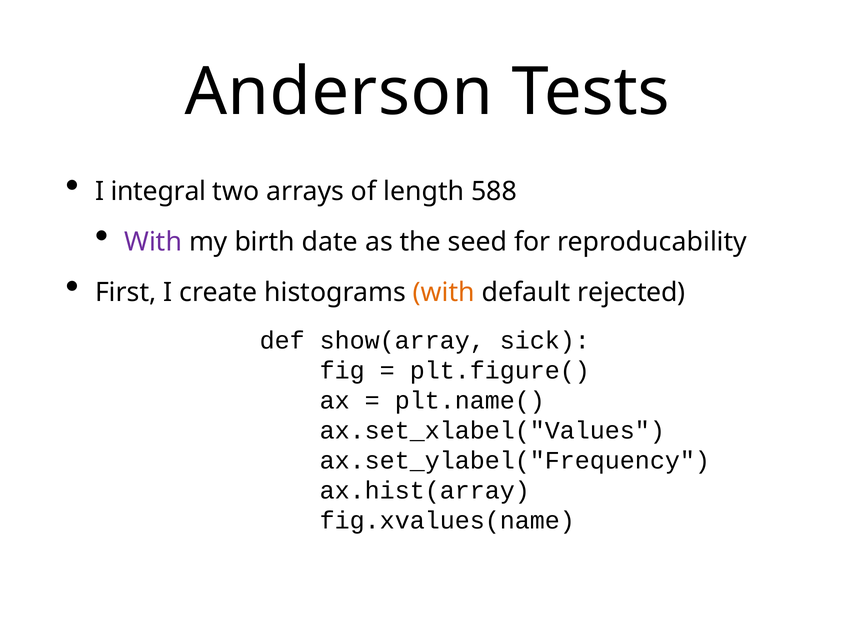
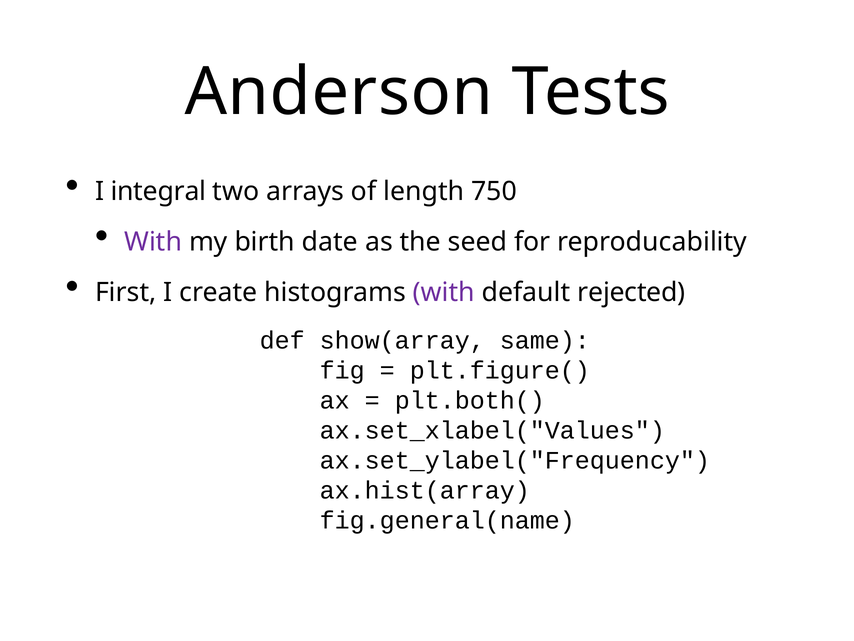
588: 588 -> 750
with at (444, 292) colour: orange -> purple
sick: sick -> same
plt.name(: plt.name( -> plt.both(
fig.xvalues(name: fig.xvalues(name -> fig.general(name
